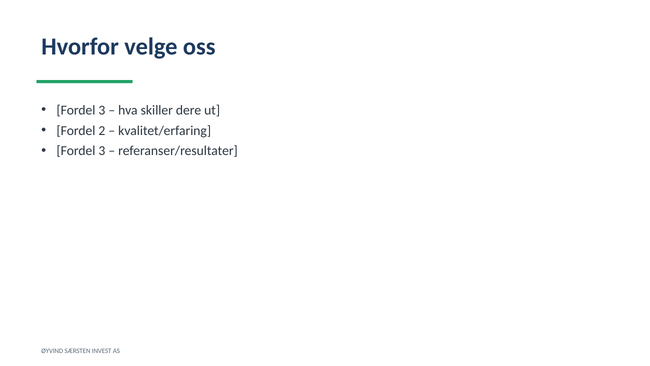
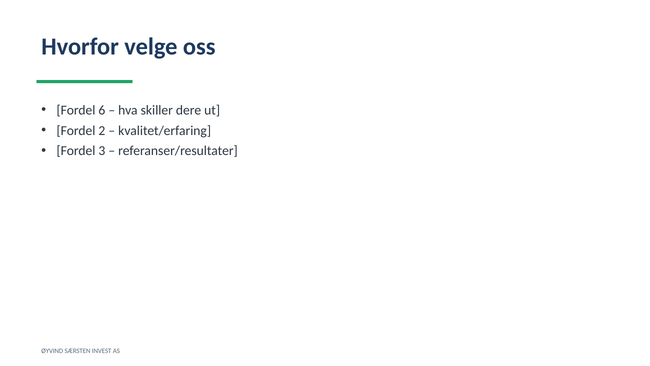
3 at (102, 110): 3 -> 6
